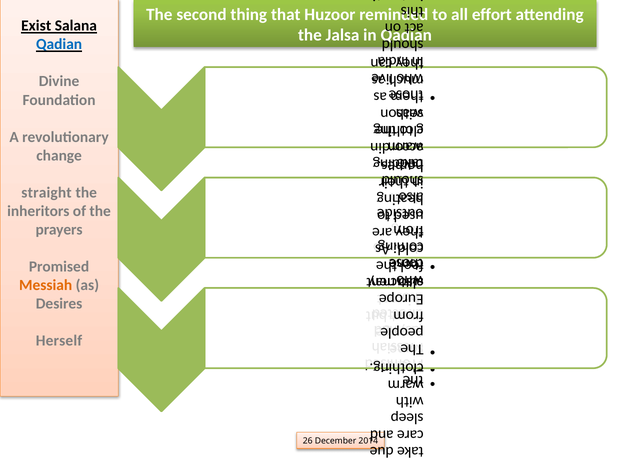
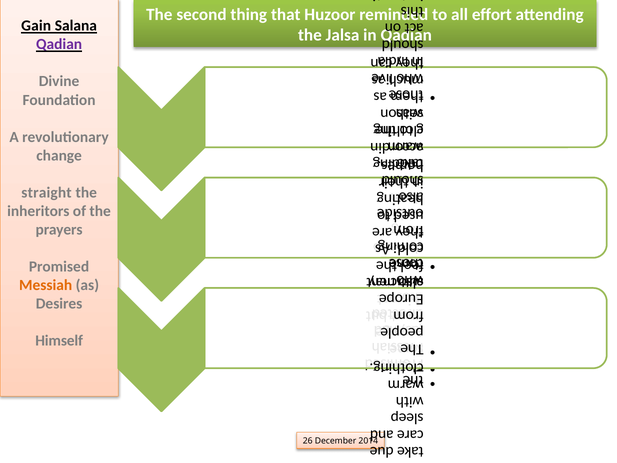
Exist: Exist -> Gain
Qadian at (59, 44) colour: blue -> purple
Herself: Herself -> Himself
